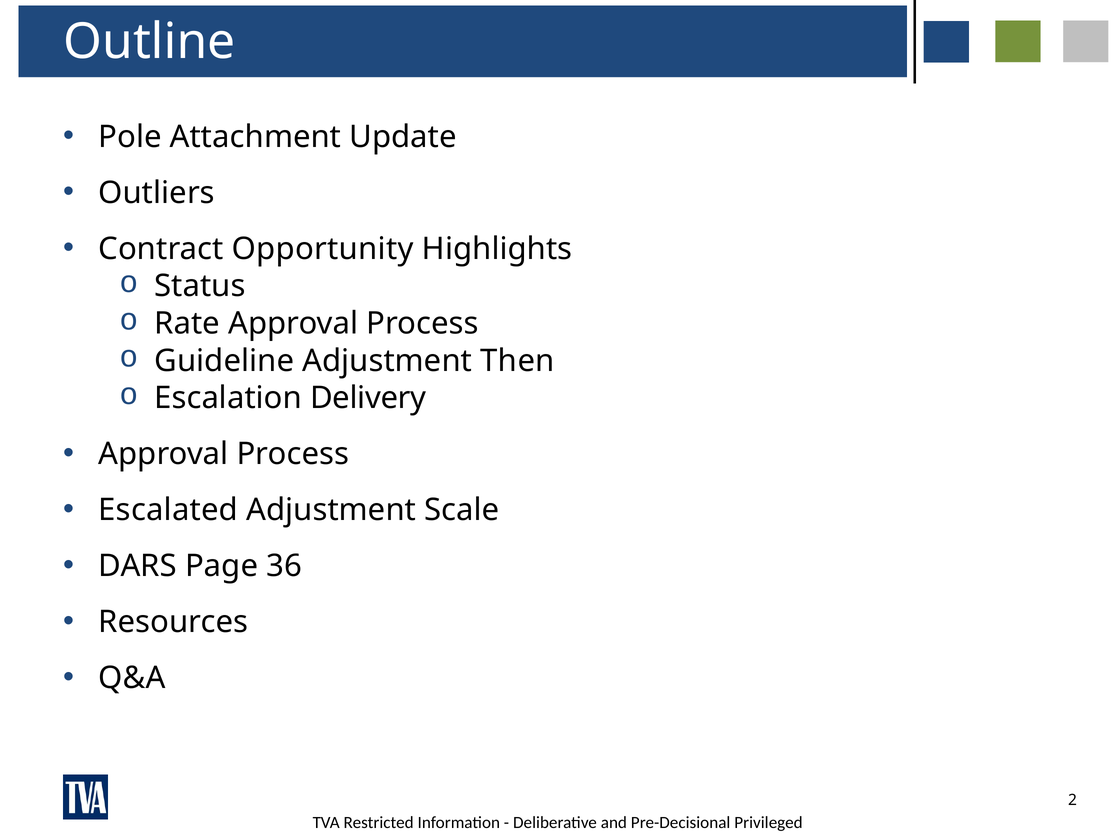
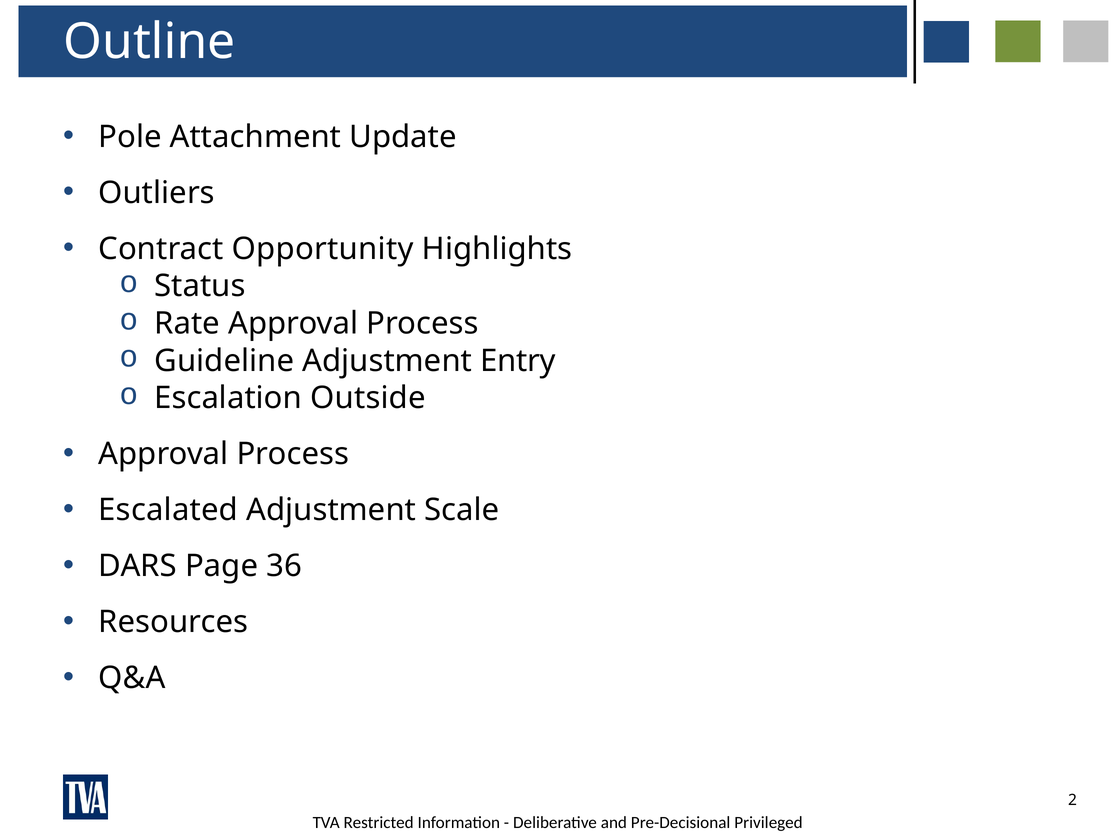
Then: Then -> Entry
Delivery: Delivery -> Outside
